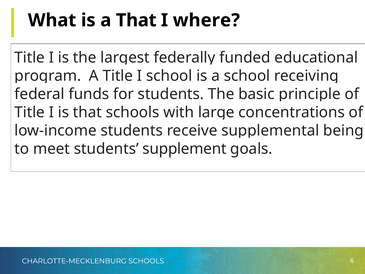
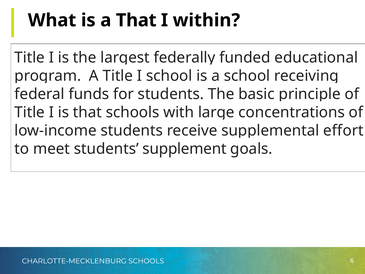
where: where -> within
being: being -> effort
